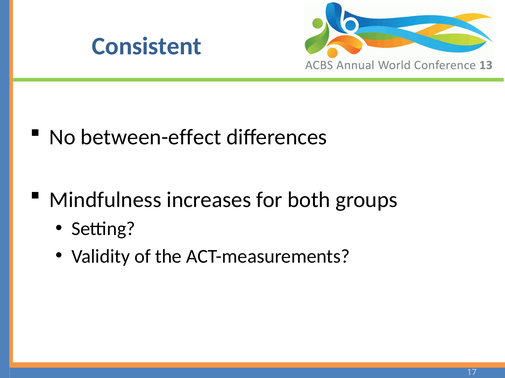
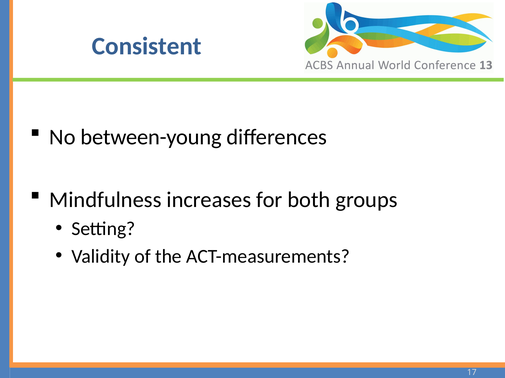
between-effect: between-effect -> between-young
